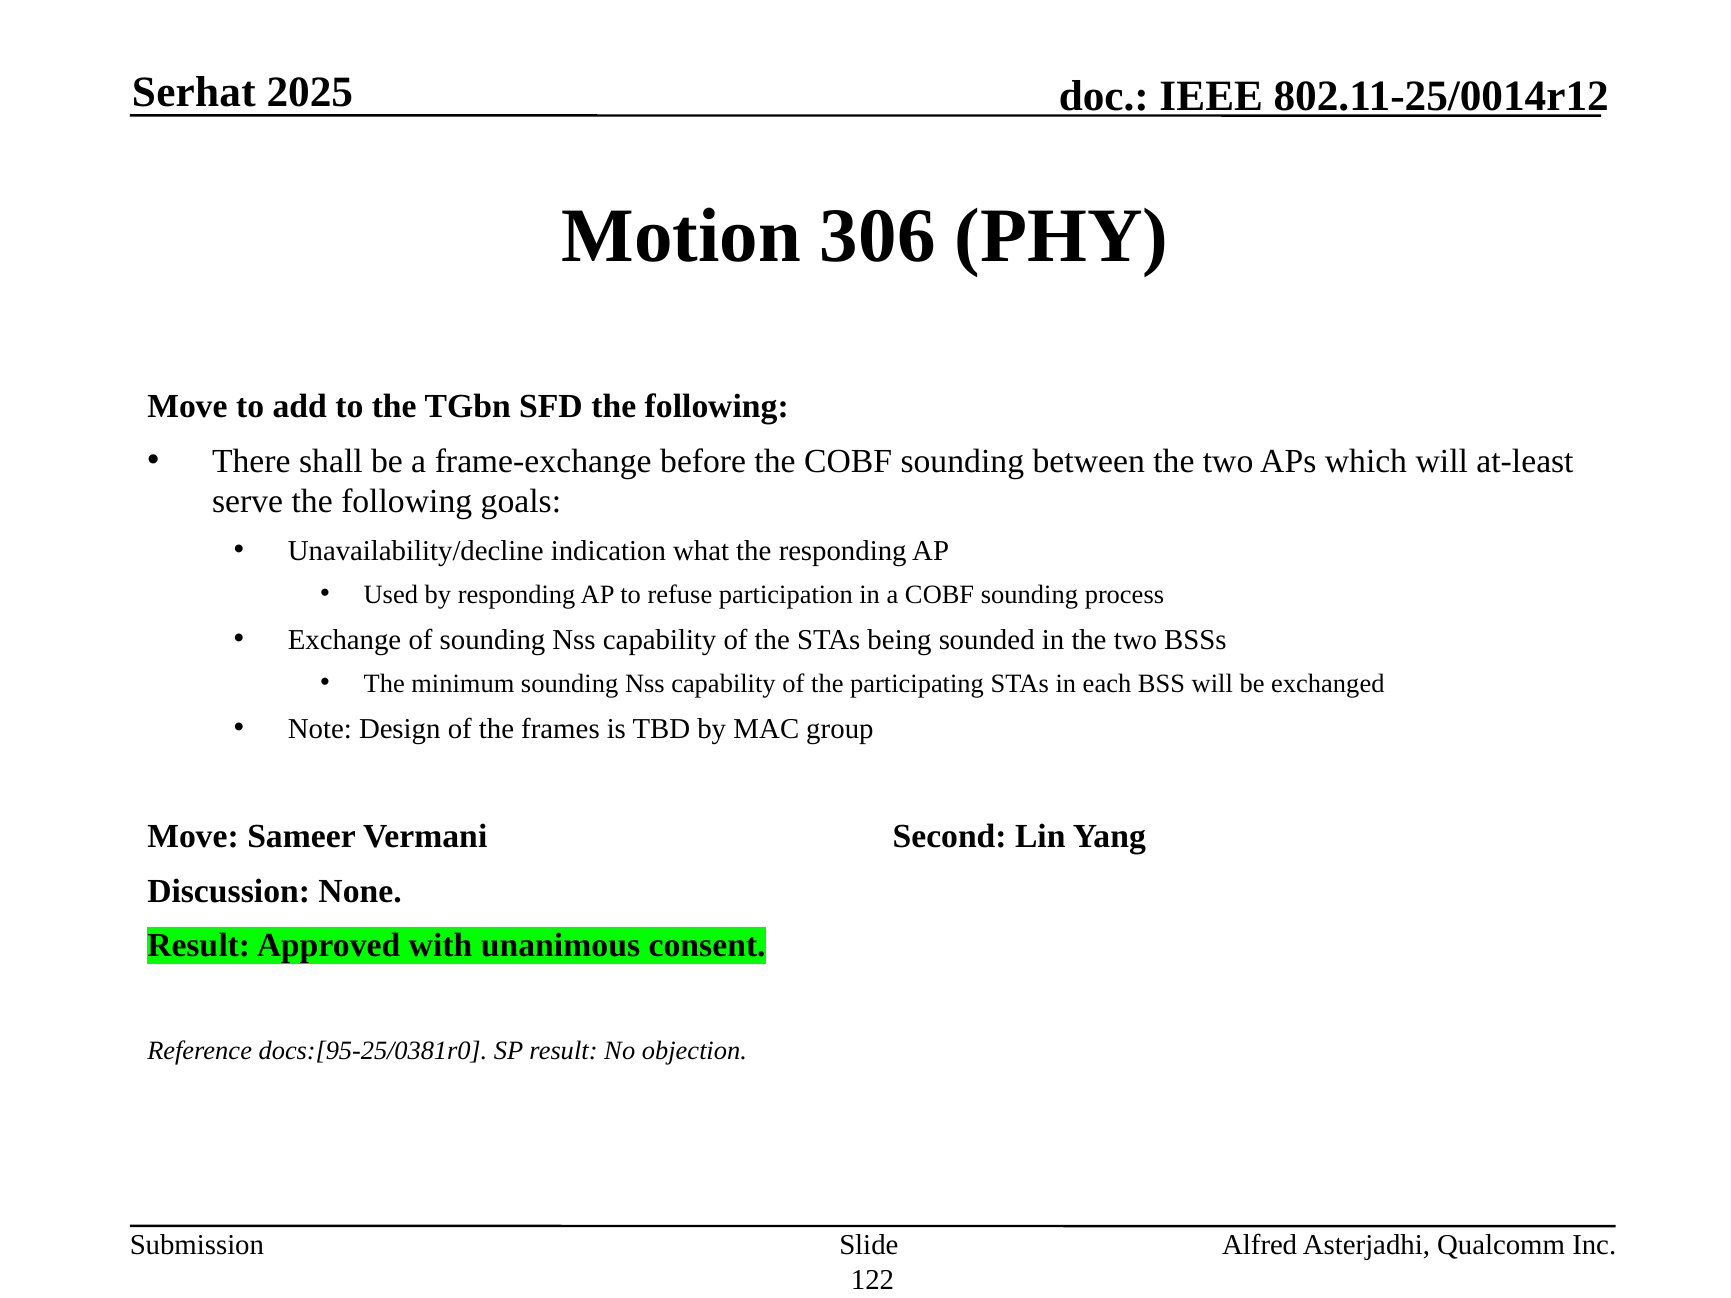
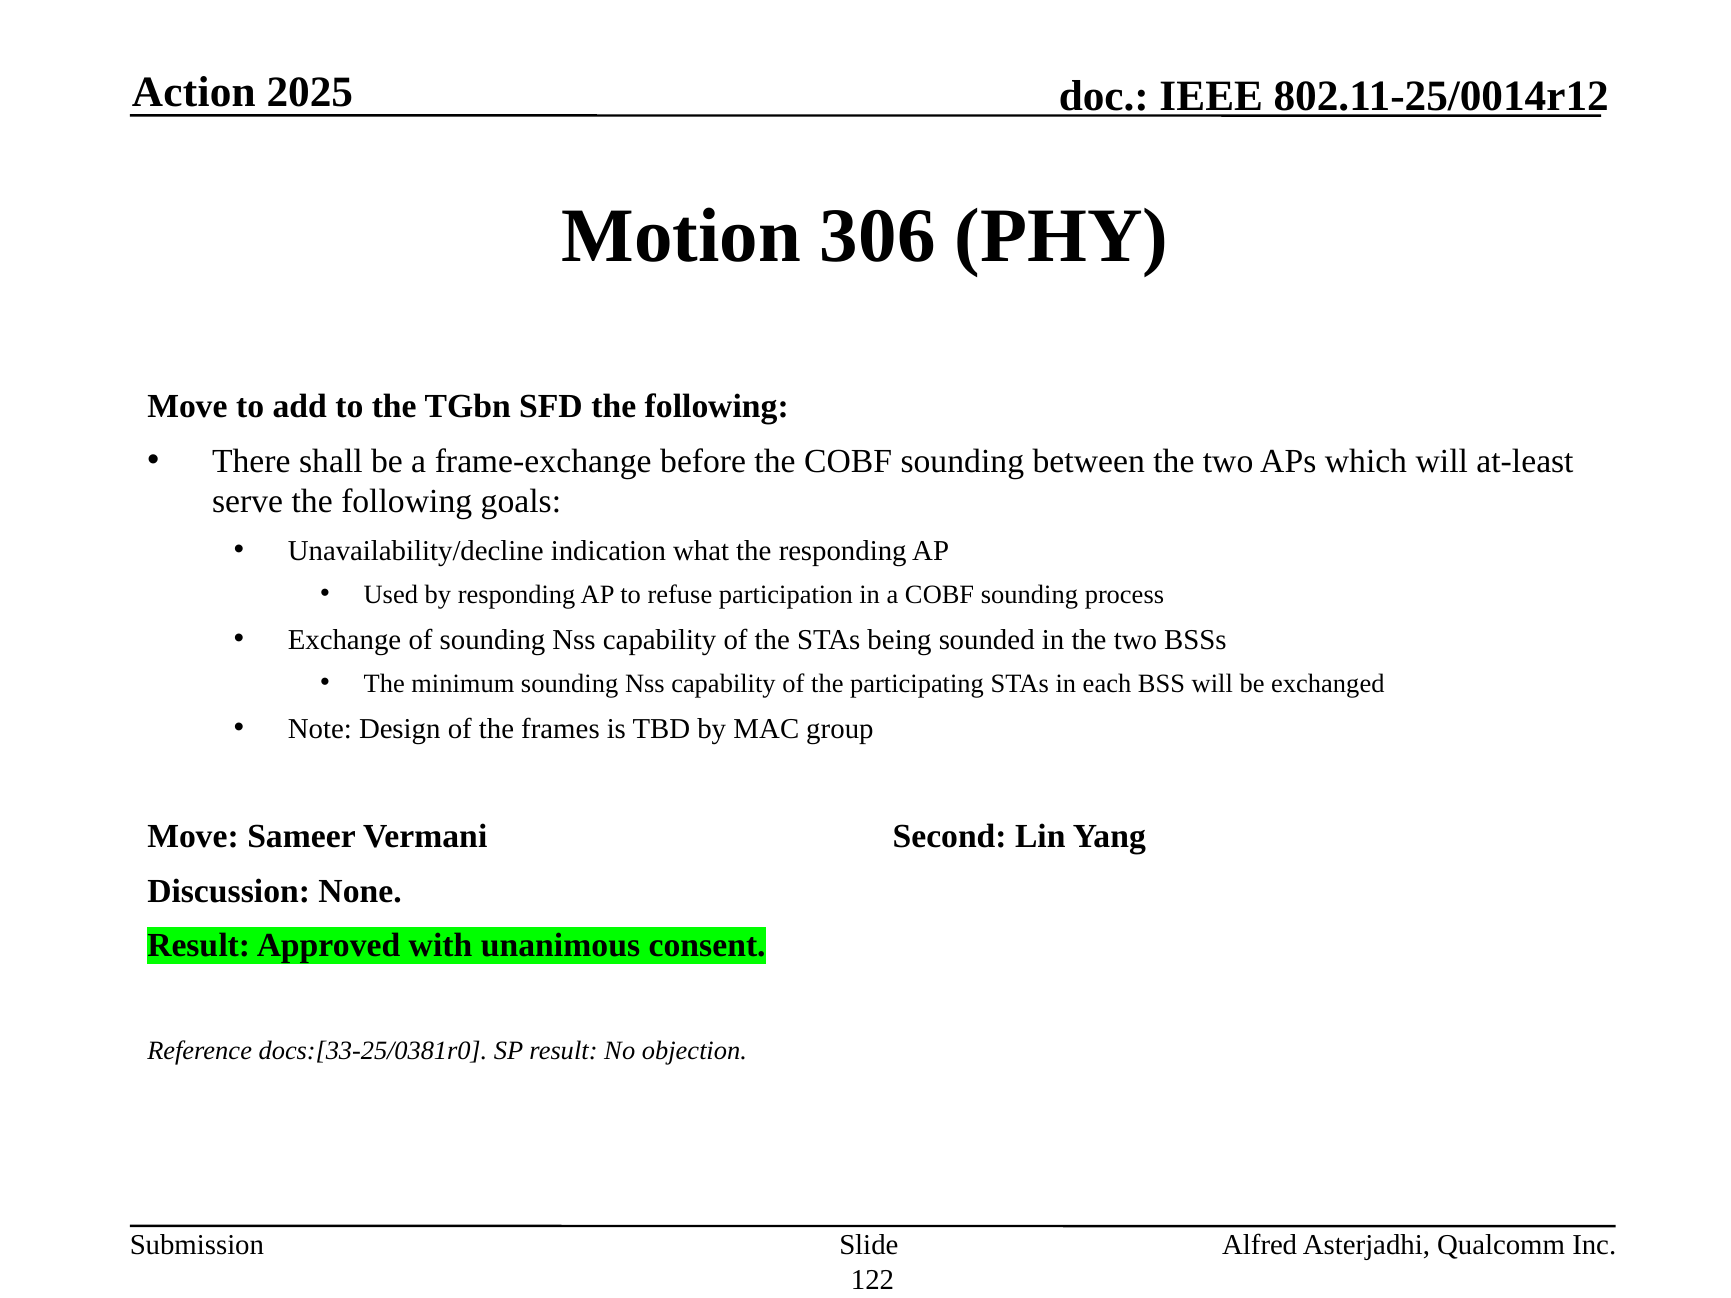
Serhat: Serhat -> Action
docs:[95-25/0381r0: docs:[95-25/0381r0 -> docs:[33-25/0381r0
